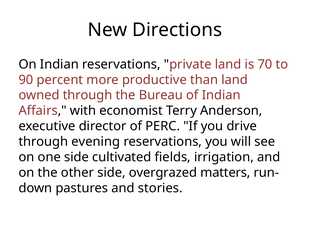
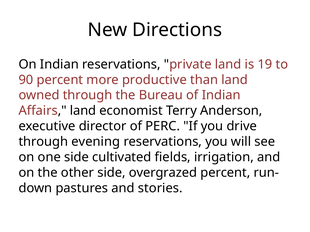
70: 70 -> 19
Affairs with: with -> land
overgrazed matters: matters -> percent
